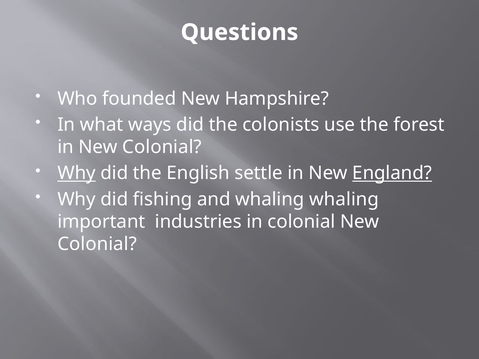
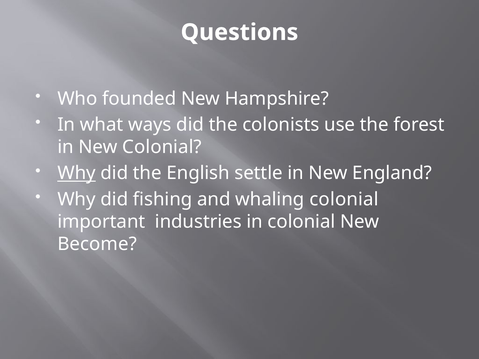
England underline: present -> none
whaling whaling: whaling -> colonial
Colonial at (97, 244): Colonial -> Become
